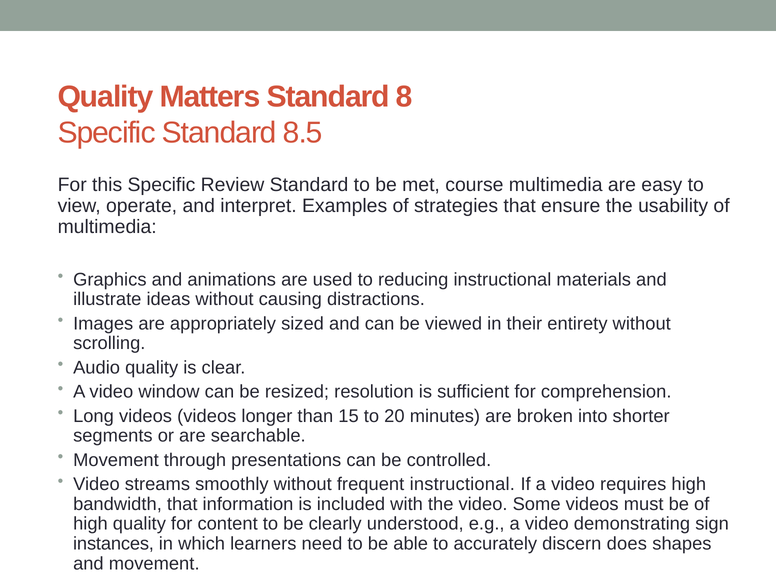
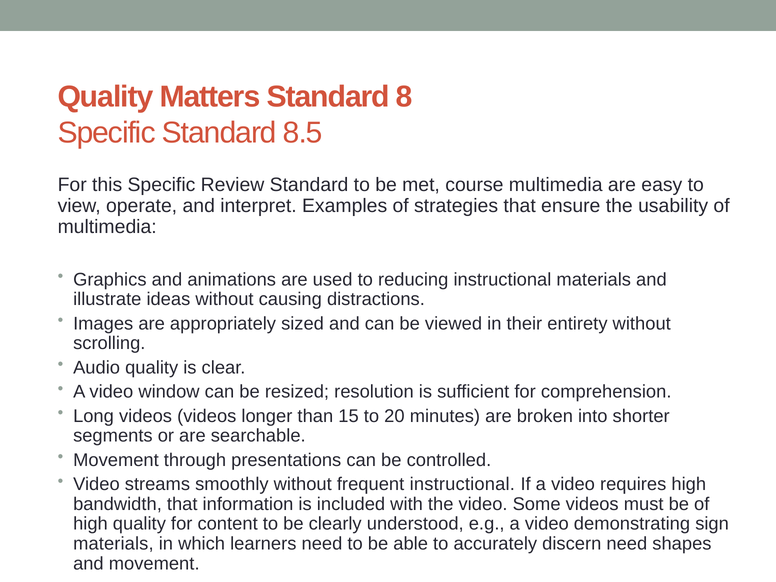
instances at (114, 544): instances -> materials
discern does: does -> need
